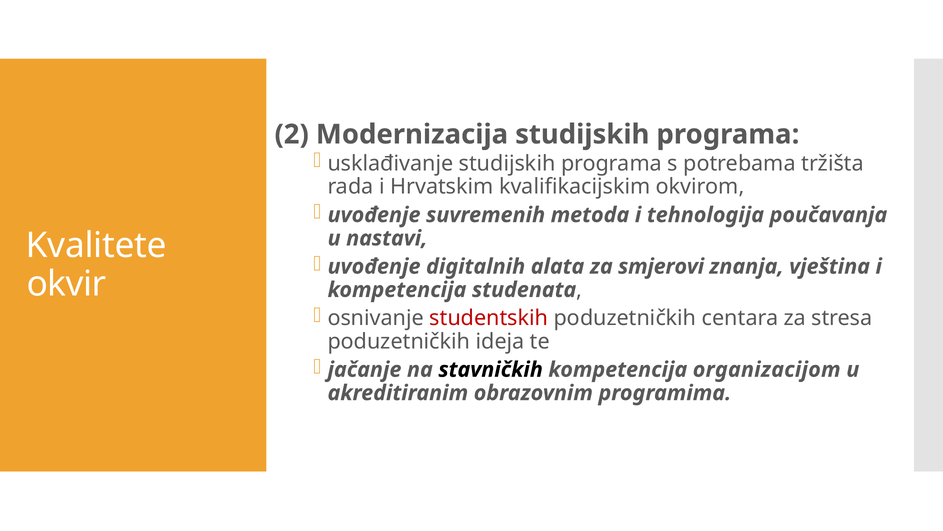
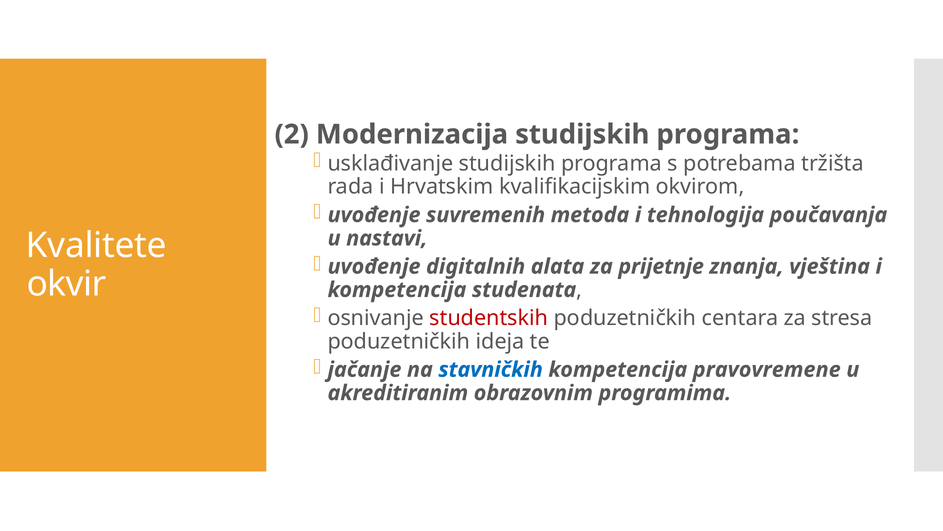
smjerovi: smjerovi -> prijetnje
stavničkih colour: black -> blue
organizacijom: organizacijom -> pravovremene
